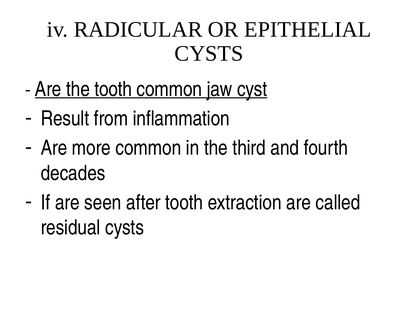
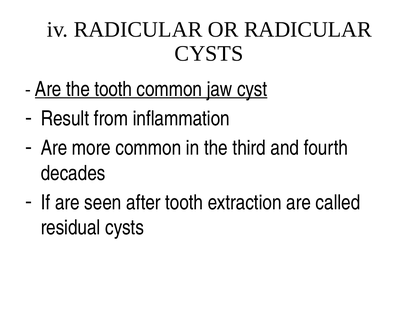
OR EPITHELIAL: EPITHELIAL -> RADICULAR
